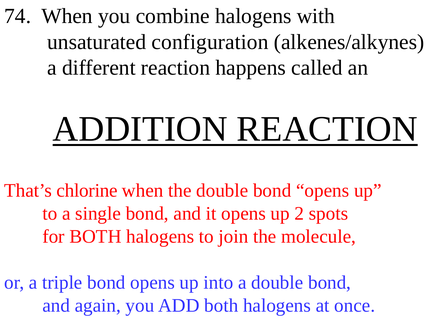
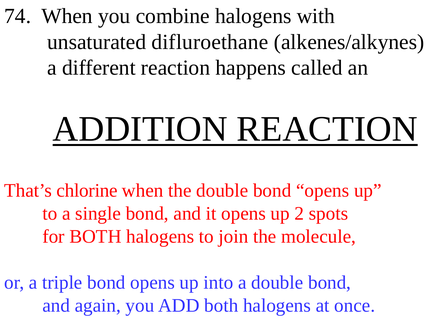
configuration: configuration -> difluroethane
